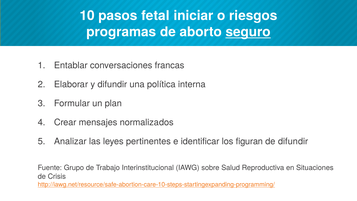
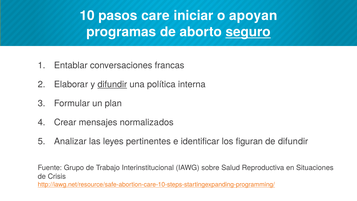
fetal: fetal -> care
riesgos: riesgos -> apoyan
difundir at (112, 84) underline: none -> present
